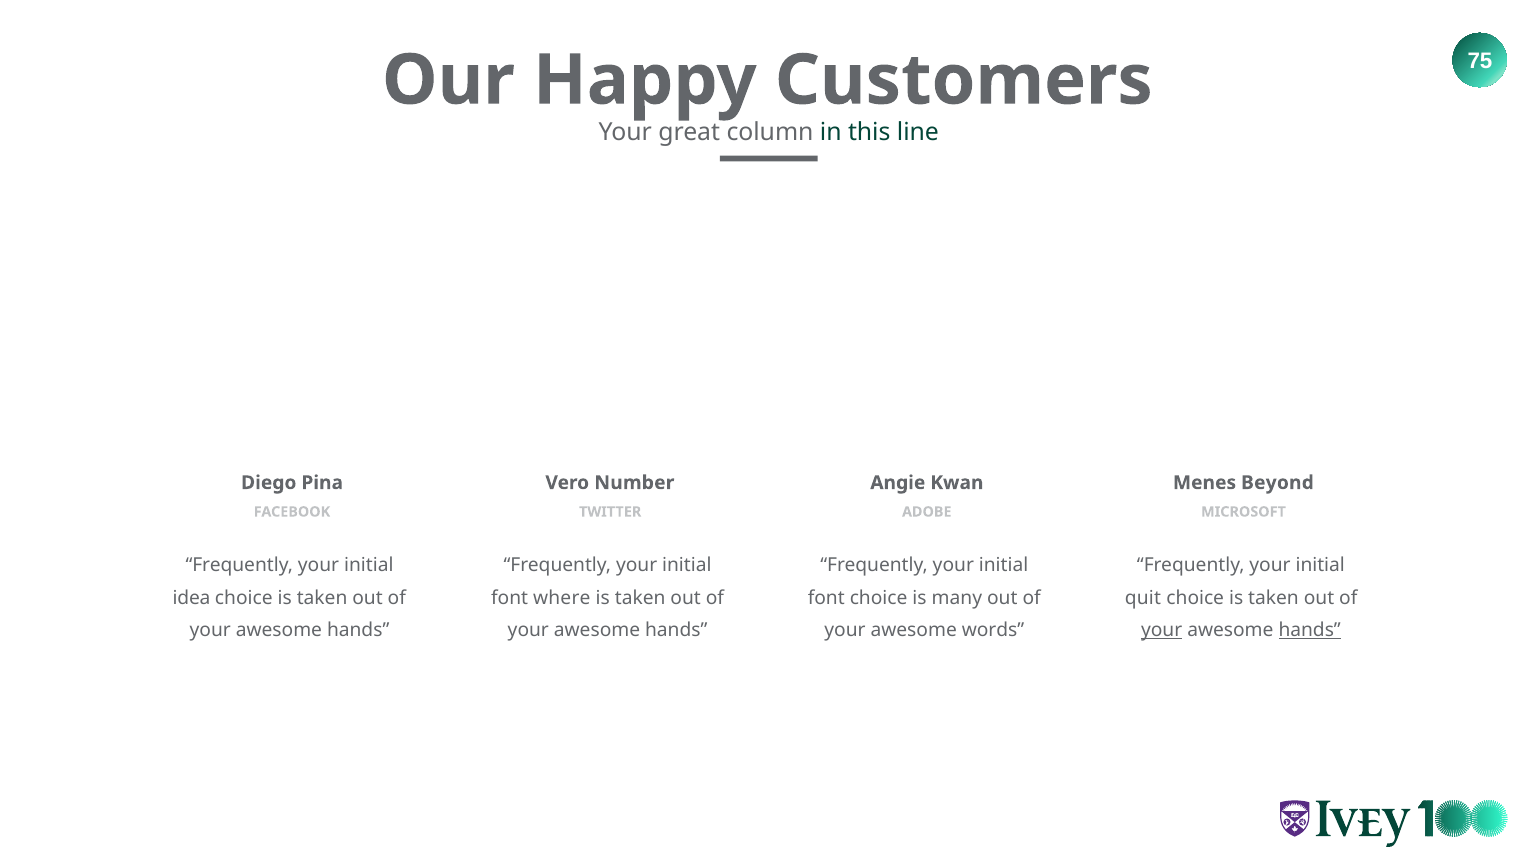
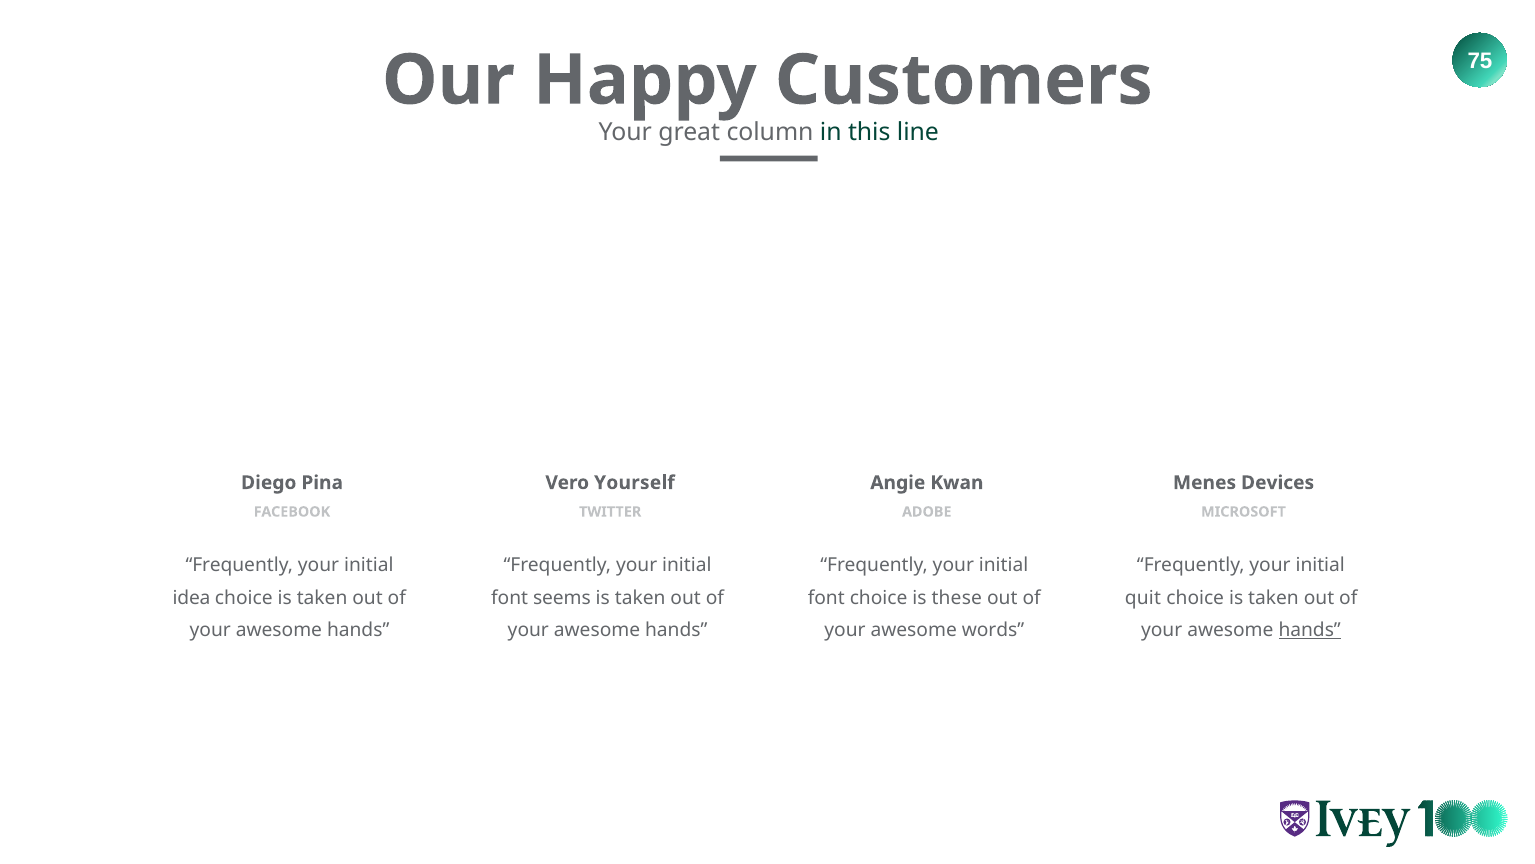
Number: Number -> Yourself
Beyond: Beyond -> Devices
where: where -> seems
many: many -> these
your at (1162, 630) underline: present -> none
